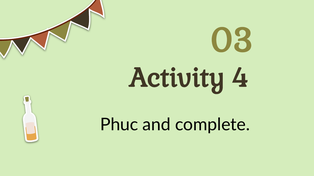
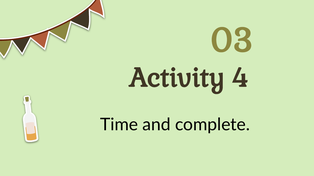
Phuc: Phuc -> Time
